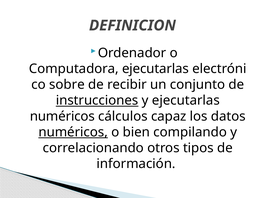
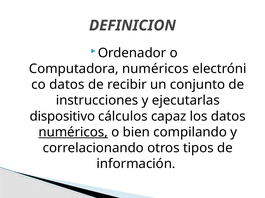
Computadora ejecutarlas: ejecutarlas -> numéricos
sobre at (67, 85): sobre -> datos
instrucciones underline: present -> none
numéricos at (62, 117): numéricos -> dispositivo
